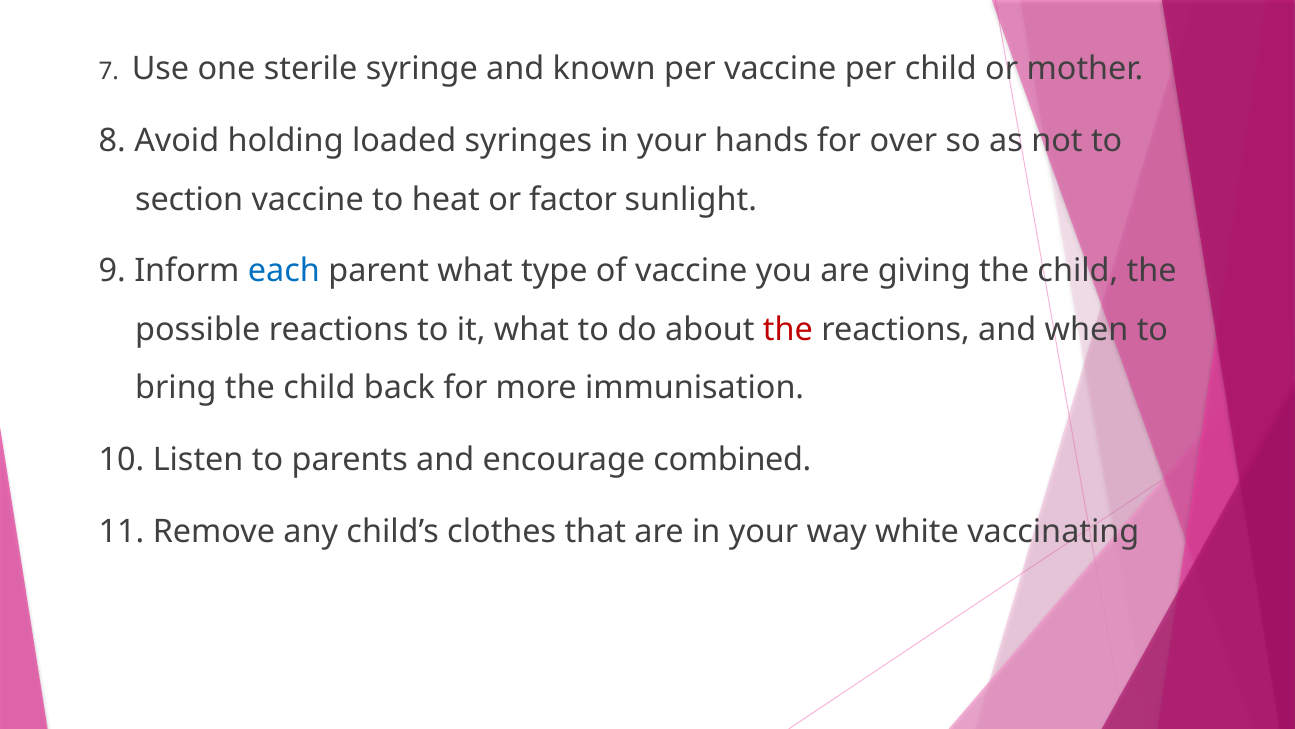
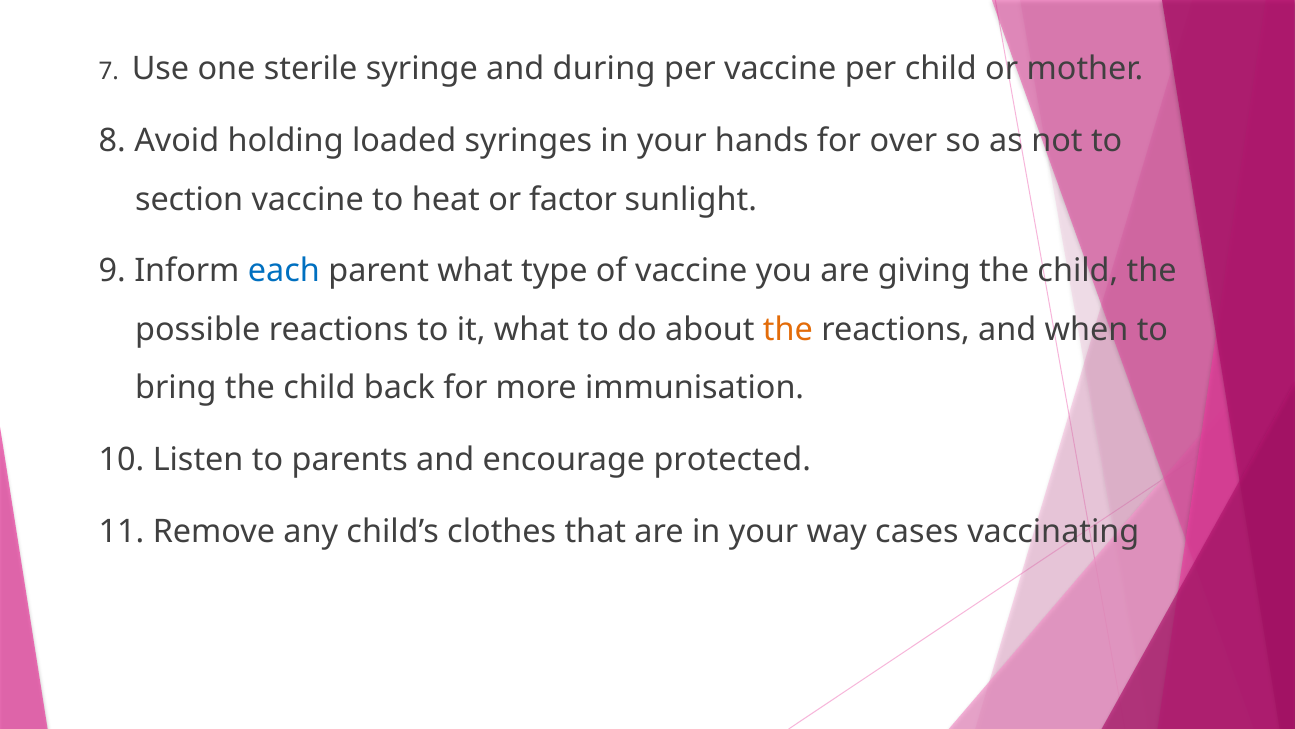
known: known -> during
the at (788, 329) colour: red -> orange
combined: combined -> protected
white: white -> cases
